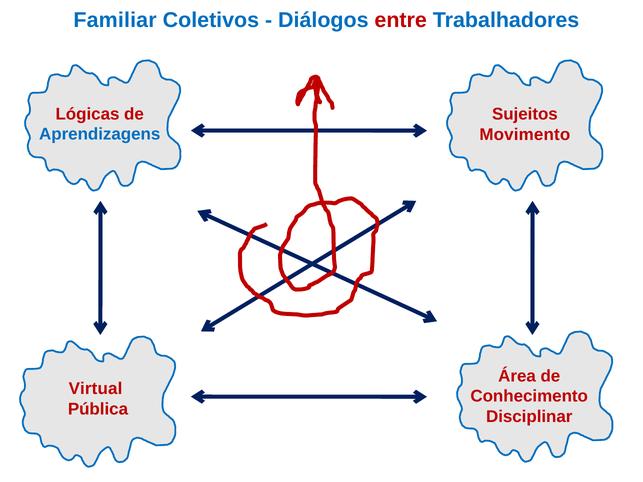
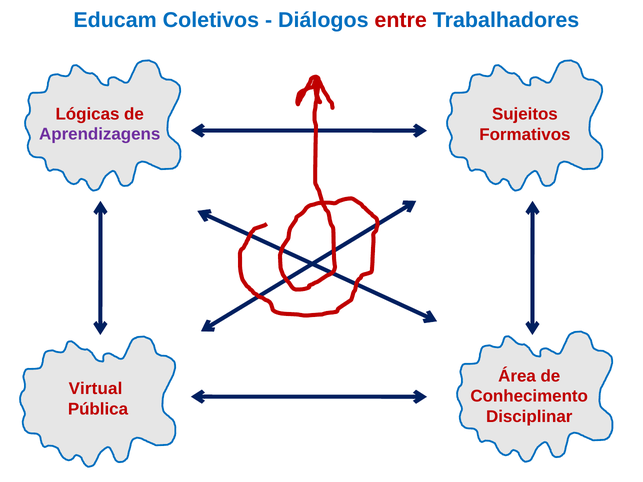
Familiar: Familiar -> Educam
Aprendizagens colour: blue -> purple
Movimento: Movimento -> Formativos
